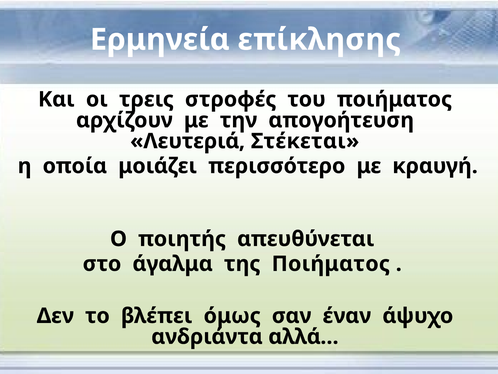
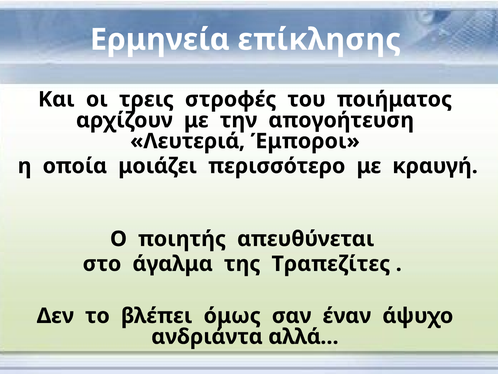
Στέκεται: Στέκεται -> Έμποροι
της Ποιήματος: Ποιήματος -> Τραπεζίτες
